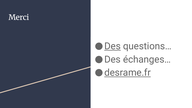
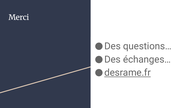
Des at (113, 46) underline: present -> none
